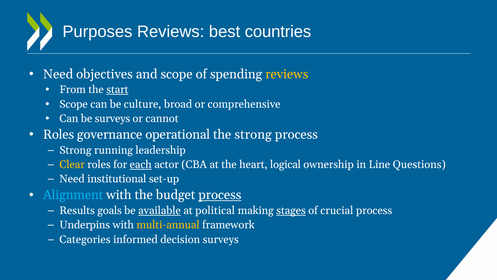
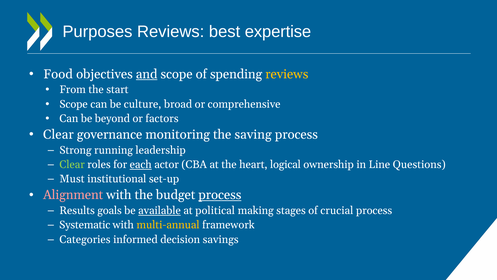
countries: countries -> expertise
Need at (58, 74): Need -> Food
and underline: none -> present
start underline: present -> none
be surveys: surveys -> beyond
cannot: cannot -> factors
Roles at (59, 134): Roles -> Clear
operational: operational -> monitoring
the strong: strong -> saving
Clear at (72, 164) colour: yellow -> light green
Need at (72, 179): Need -> Must
Alignment colour: light blue -> pink
stages underline: present -> none
Underpins: Underpins -> Systematic
decision surveys: surveys -> savings
